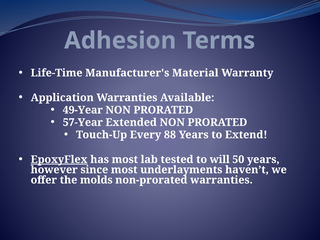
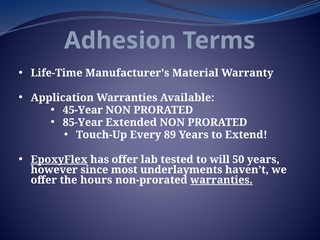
49-Year: 49-Year -> 45-Year
57-Year: 57-Year -> 85-Year
88: 88 -> 89
has most: most -> offer
molds: molds -> hours
warranties at (221, 180) underline: none -> present
